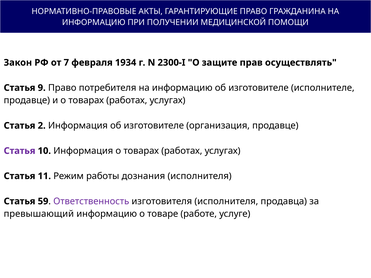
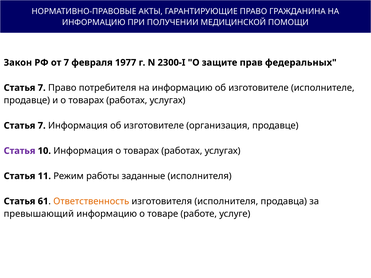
1934: 1934 -> 1977
осуществлять: осуществлять -> федеральных
9 at (42, 88): 9 -> 7
2 at (42, 126): 2 -> 7
дознания: дознания -> заданные
59: 59 -> 61
Ответственность colour: purple -> orange
